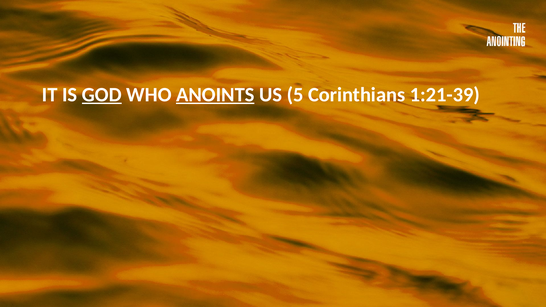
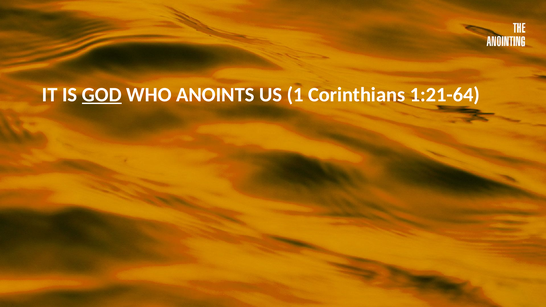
ANOINTS underline: present -> none
5: 5 -> 1
1:21-39: 1:21-39 -> 1:21-64
